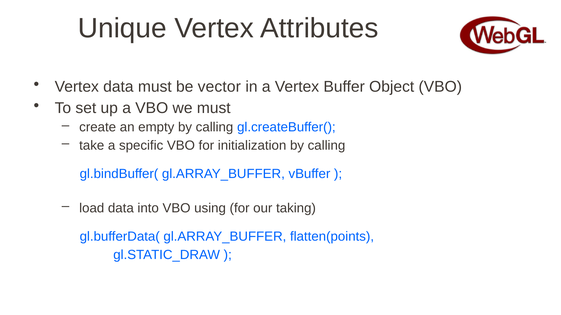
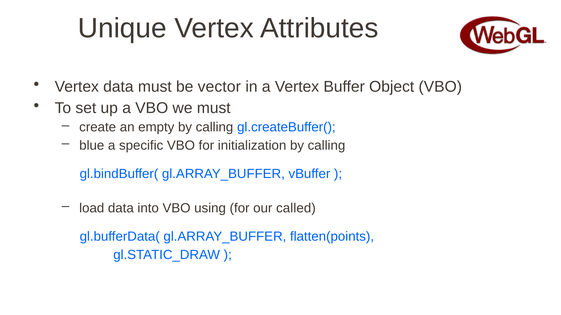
take: take -> blue
taking: taking -> called
